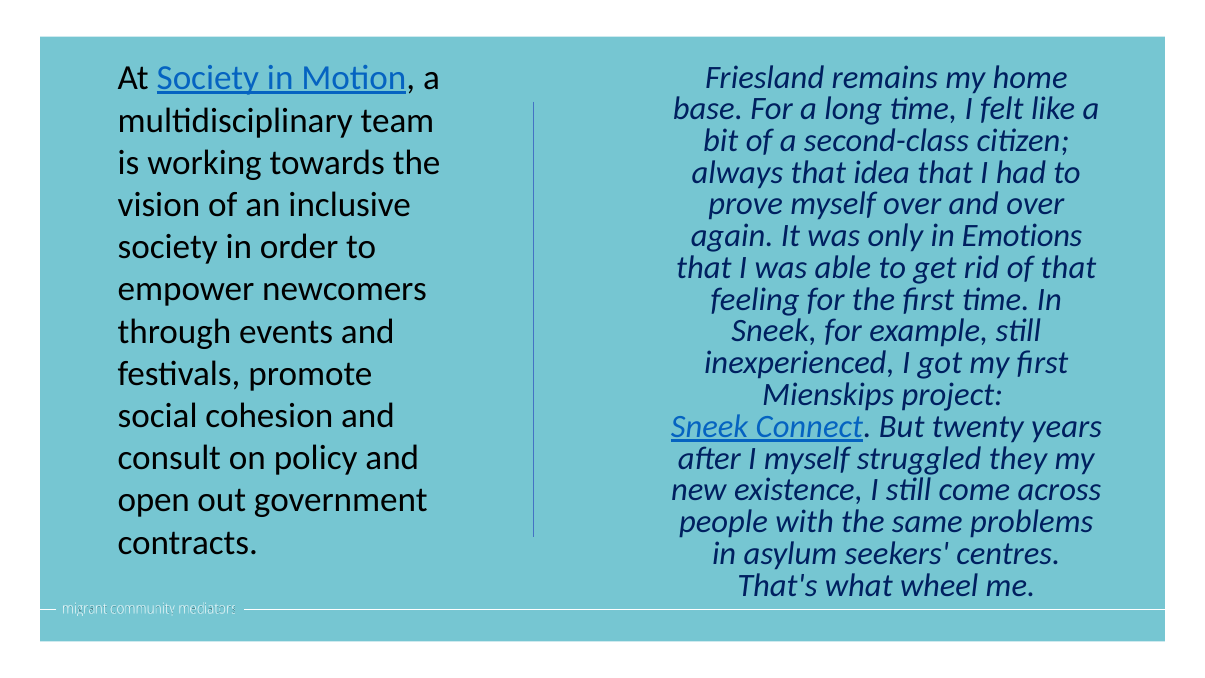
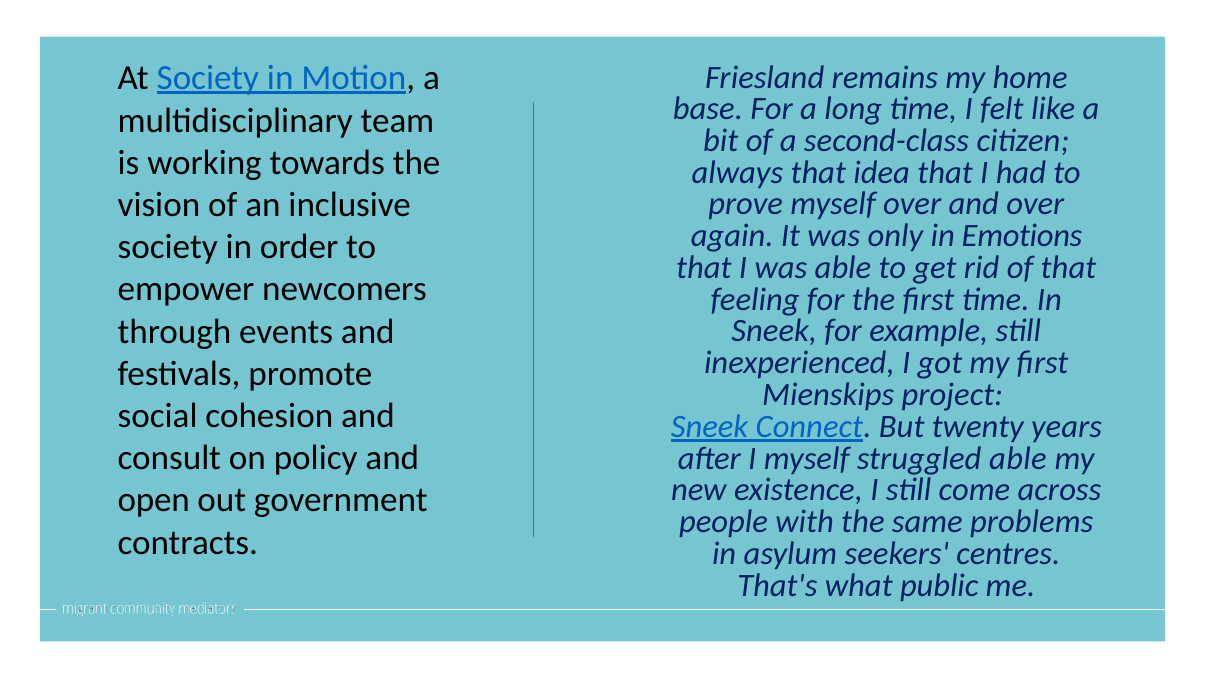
struggled they: they -> able
wheel: wheel -> public
